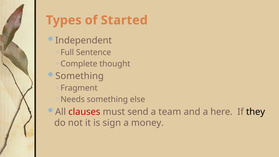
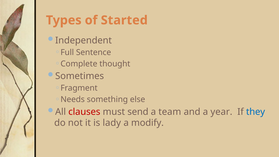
Something at (80, 76): Something -> Sometimes
here: here -> year
they colour: black -> blue
sign: sign -> lady
money: money -> modify
